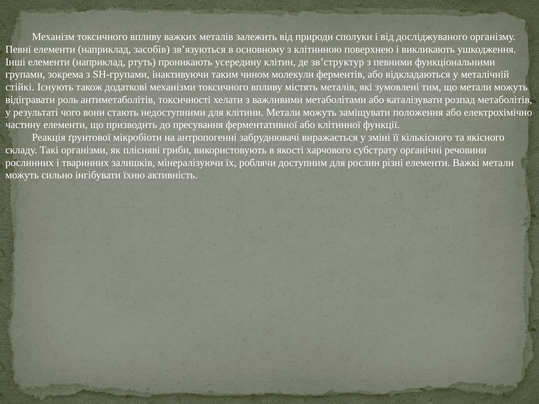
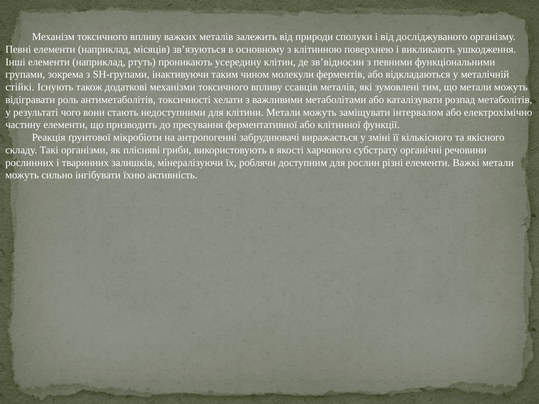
засобів: засобів -> місяців
зв’структур: зв’структур -> зв’відносин
містять: містять -> ссавців
положення: положення -> інтервалом
